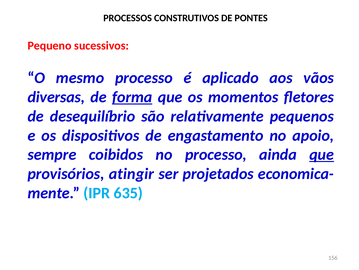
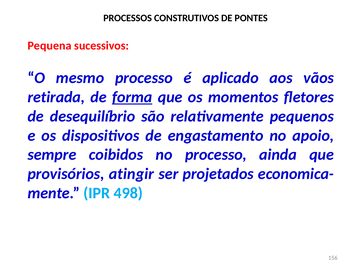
Pequeno: Pequeno -> Pequena
diversas: diversas -> retirada
que at (322, 154) underline: present -> none
635: 635 -> 498
